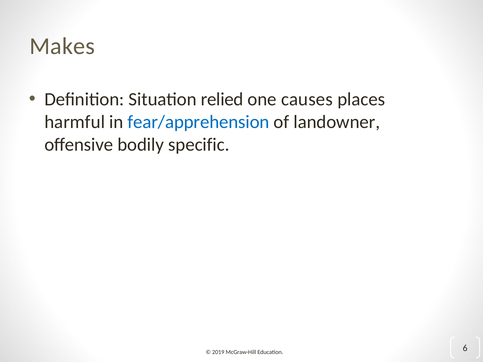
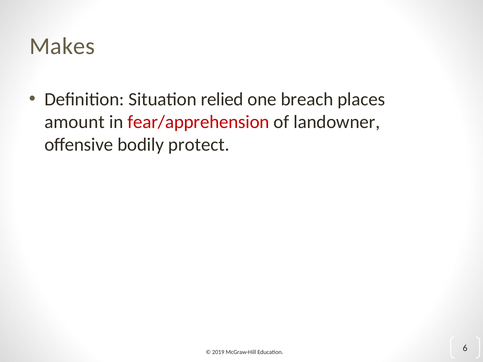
causes: causes -> breach
harmful: harmful -> amount
fear/apprehension colour: blue -> red
specific: specific -> protect
